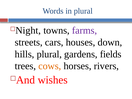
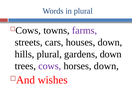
Night at (28, 30): Night -> Cows
gardens fields: fields -> down
cows at (50, 66) colour: orange -> purple
horses rivers: rivers -> down
